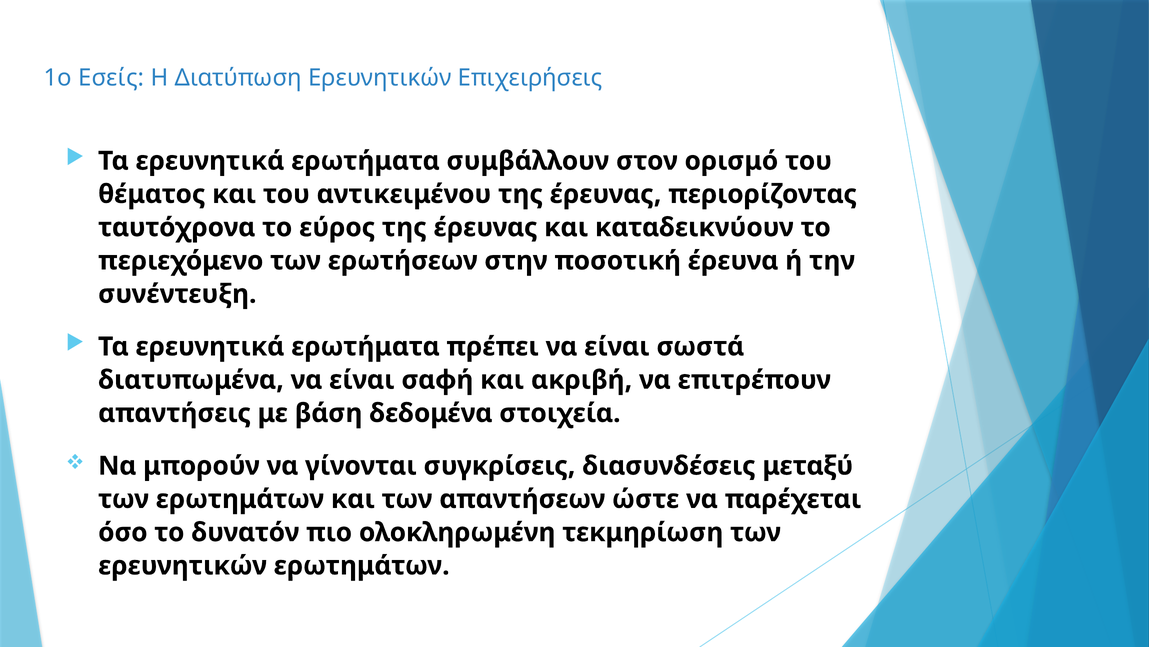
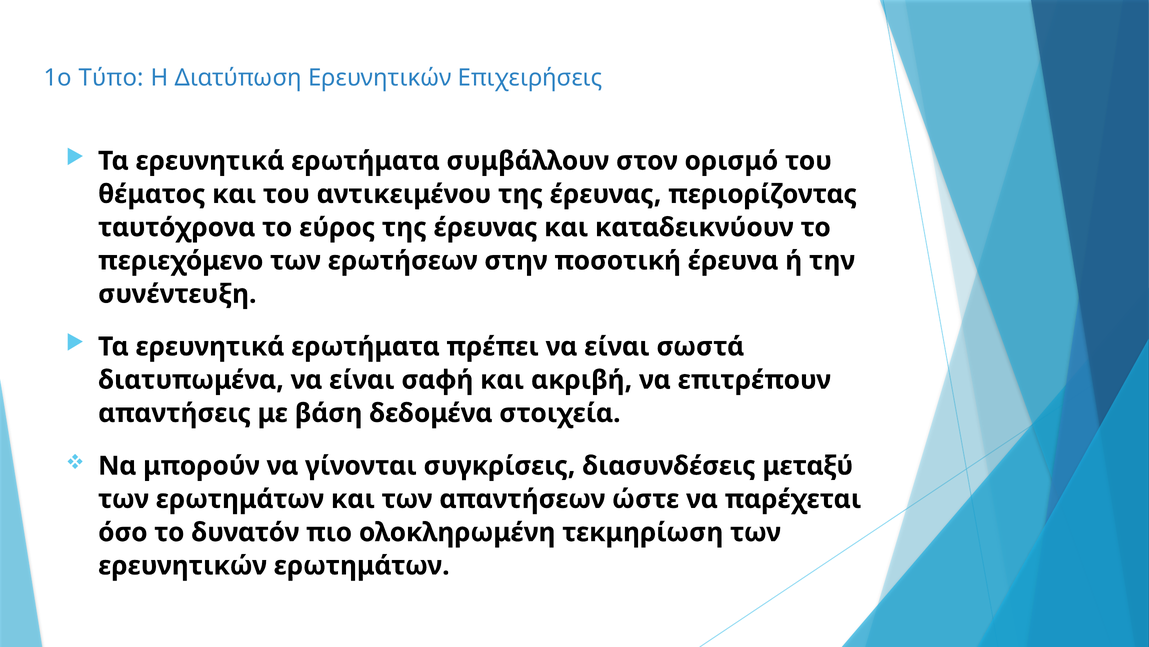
Εσείς: Εσείς -> Τύπο
